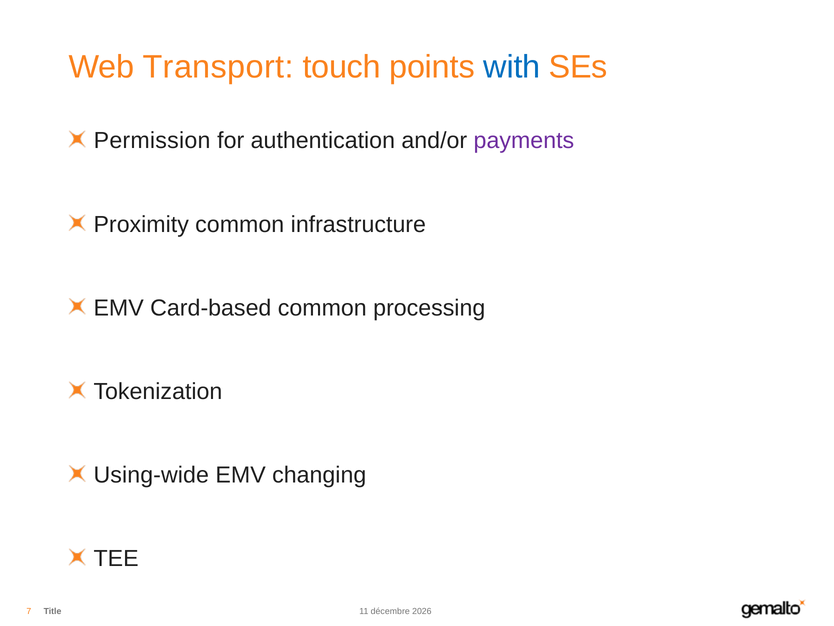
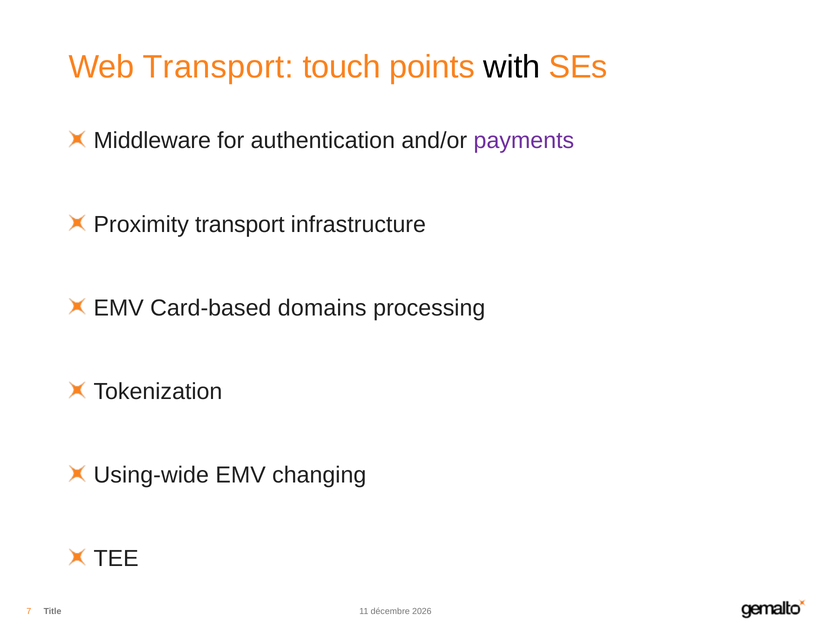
with colour: blue -> black
Permission: Permission -> Middleware
Proximity common: common -> transport
Card-based common: common -> domains
